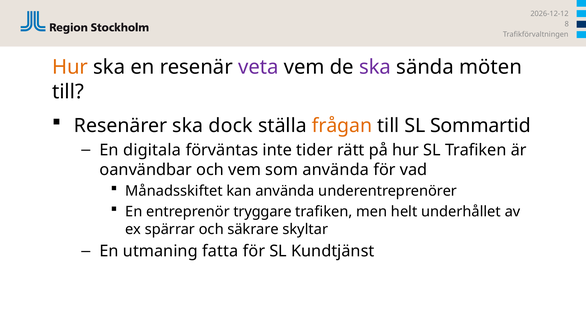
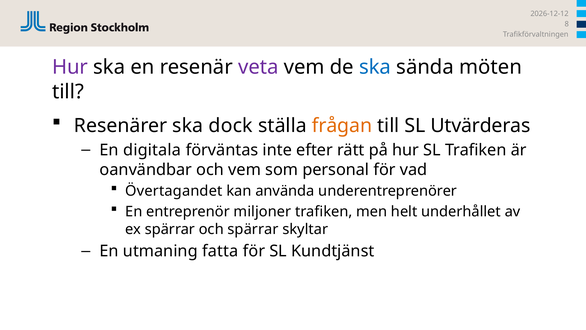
Hur at (70, 67) colour: orange -> purple
ska at (375, 67) colour: purple -> blue
Sommartid: Sommartid -> Utvärderas
tider: tider -> efter
som använda: använda -> personal
Månadsskiftet: Månadsskiftet -> Övertagandet
tryggare: tryggare -> miljoner
och säkrare: säkrare -> spärrar
